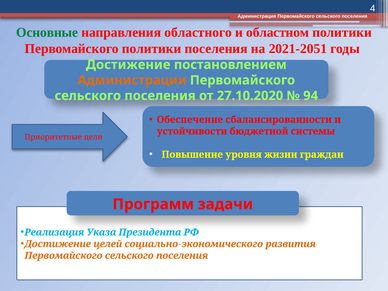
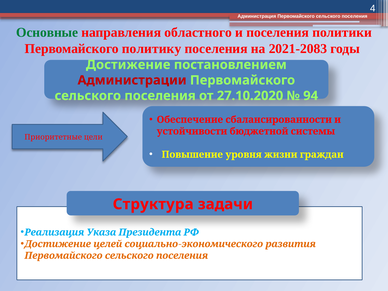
и областном: областном -> поселения
Первомайского политики: политики -> политику
2021-2051: 2021-2051 -> 2021-2083
Администрации colour: orange -> red
Программ: Программ -> Структура
